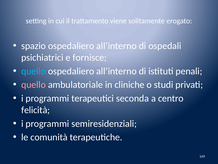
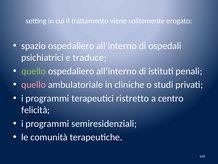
fornisce: fornisce -> traduce
quello at (34, 71) colour: light blue -> light green
seconda: seconda -> ristretto
